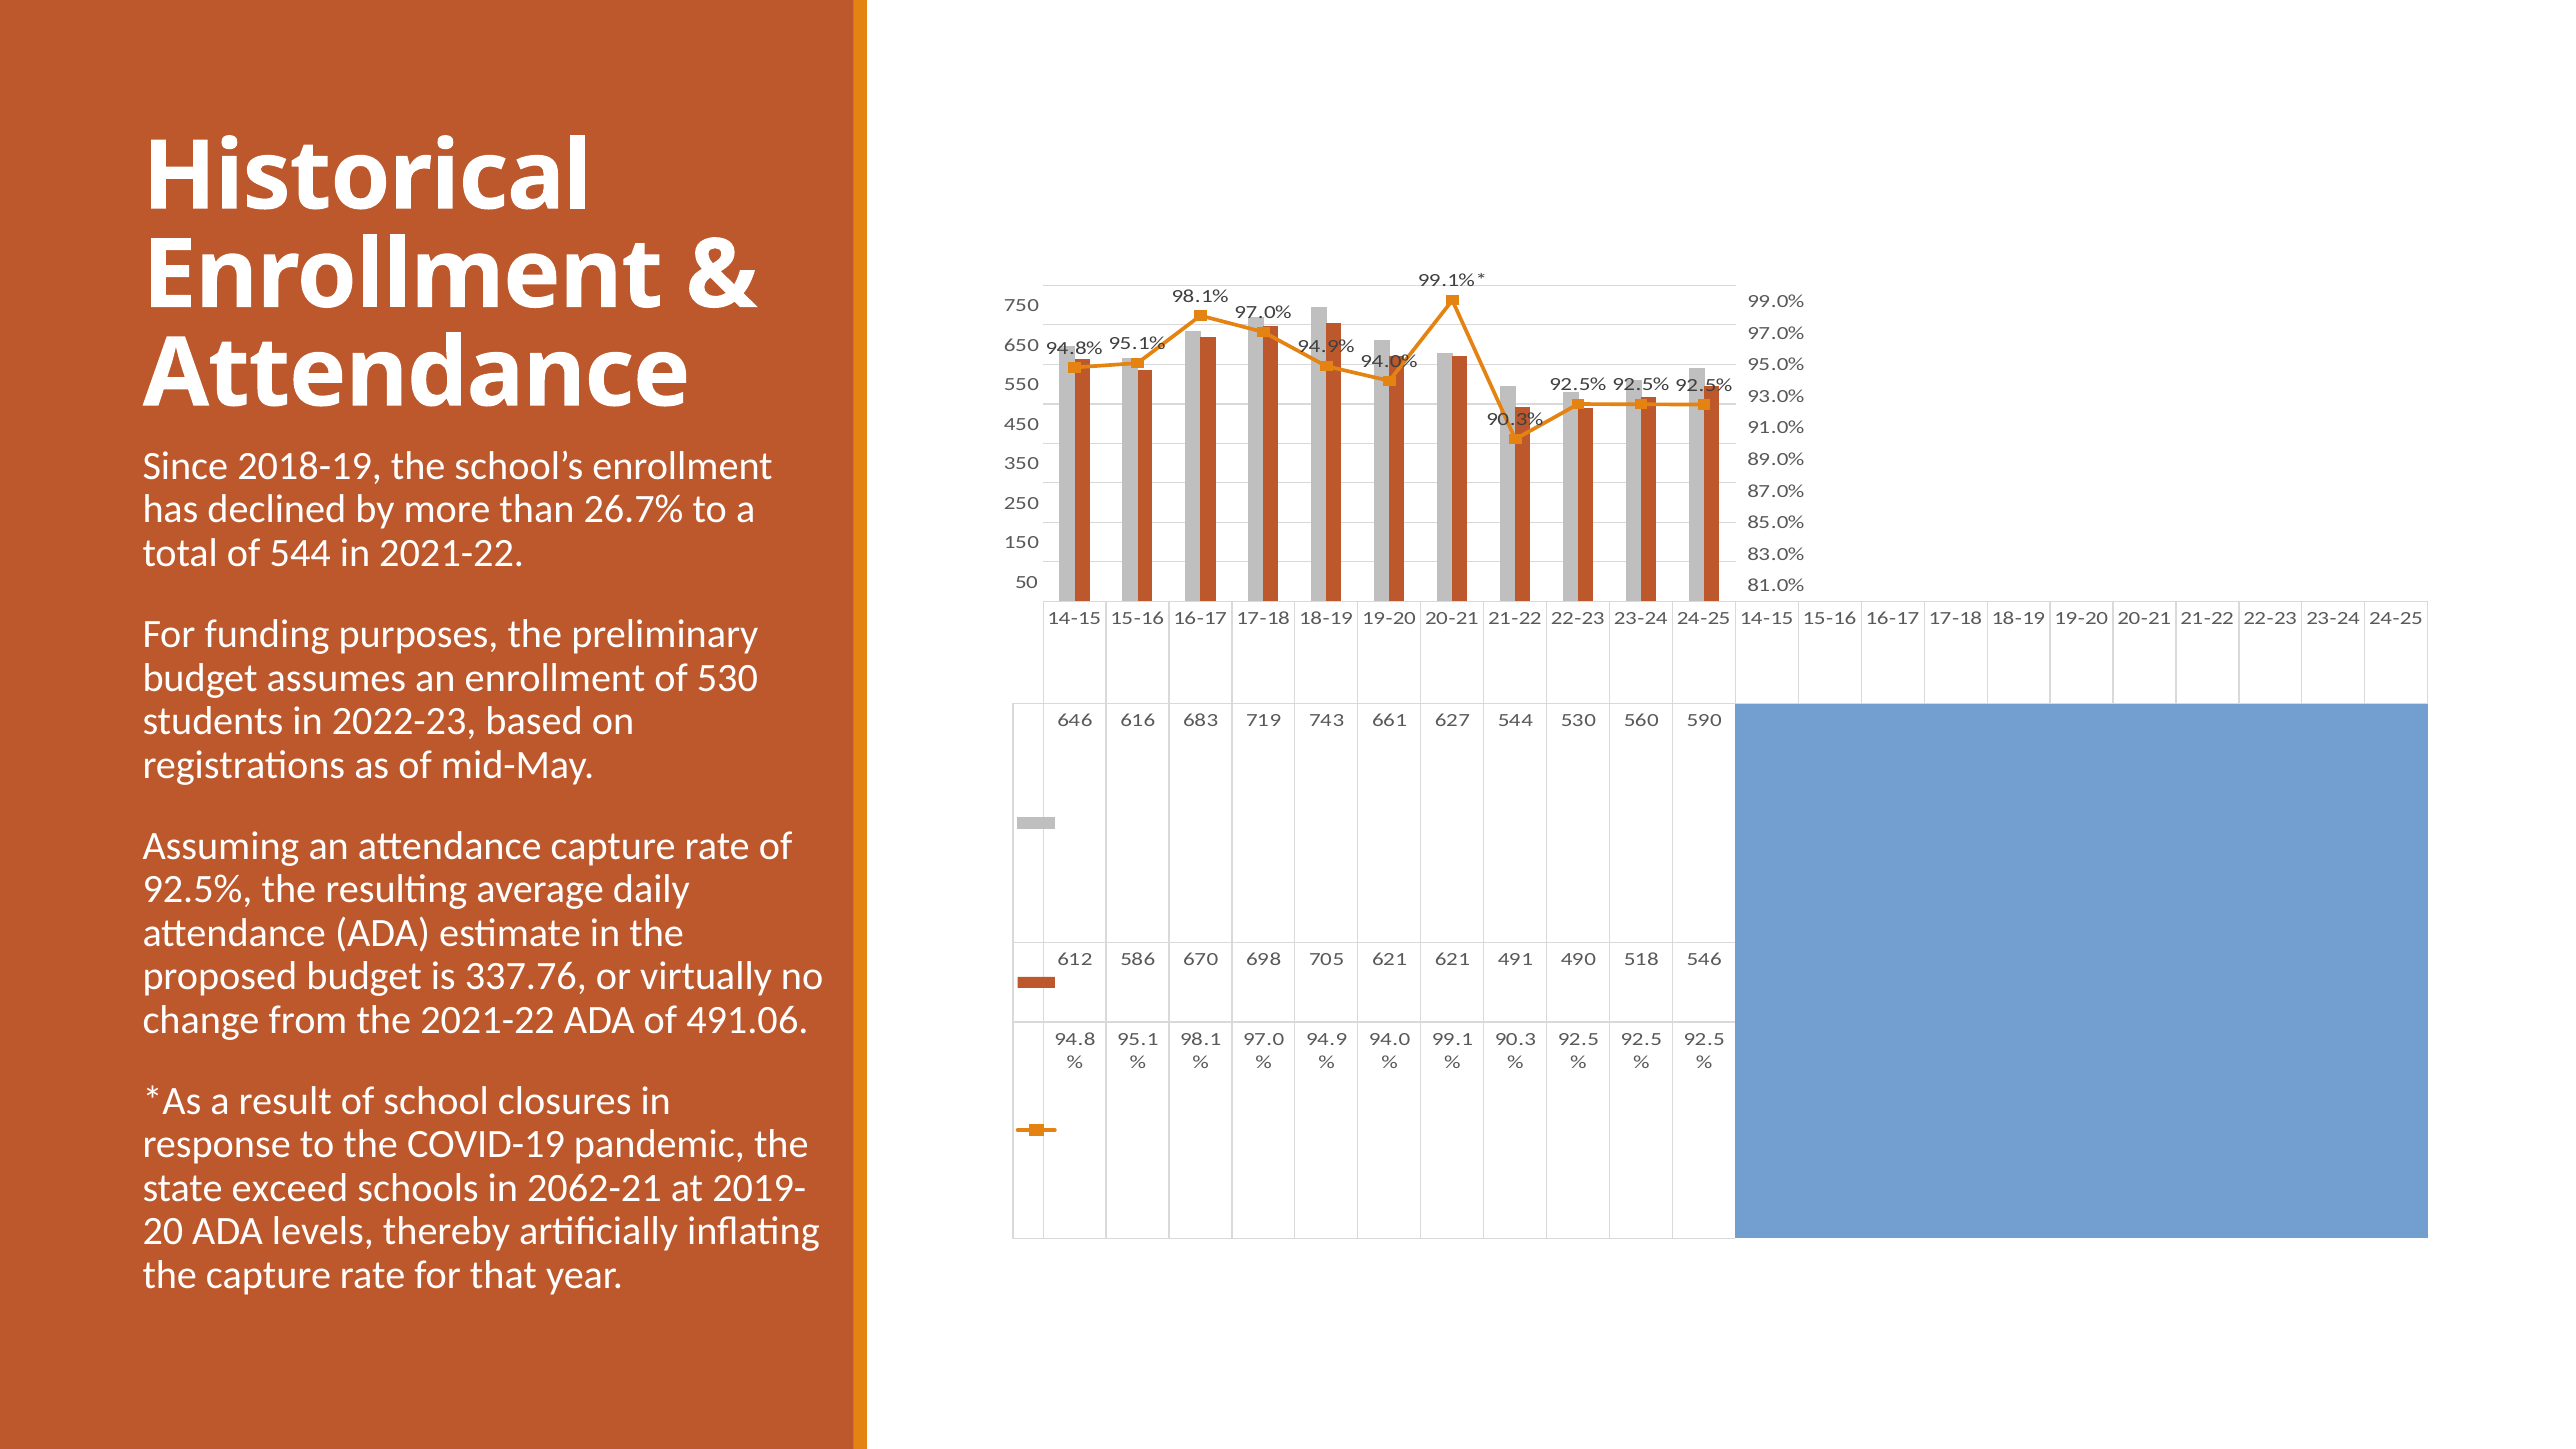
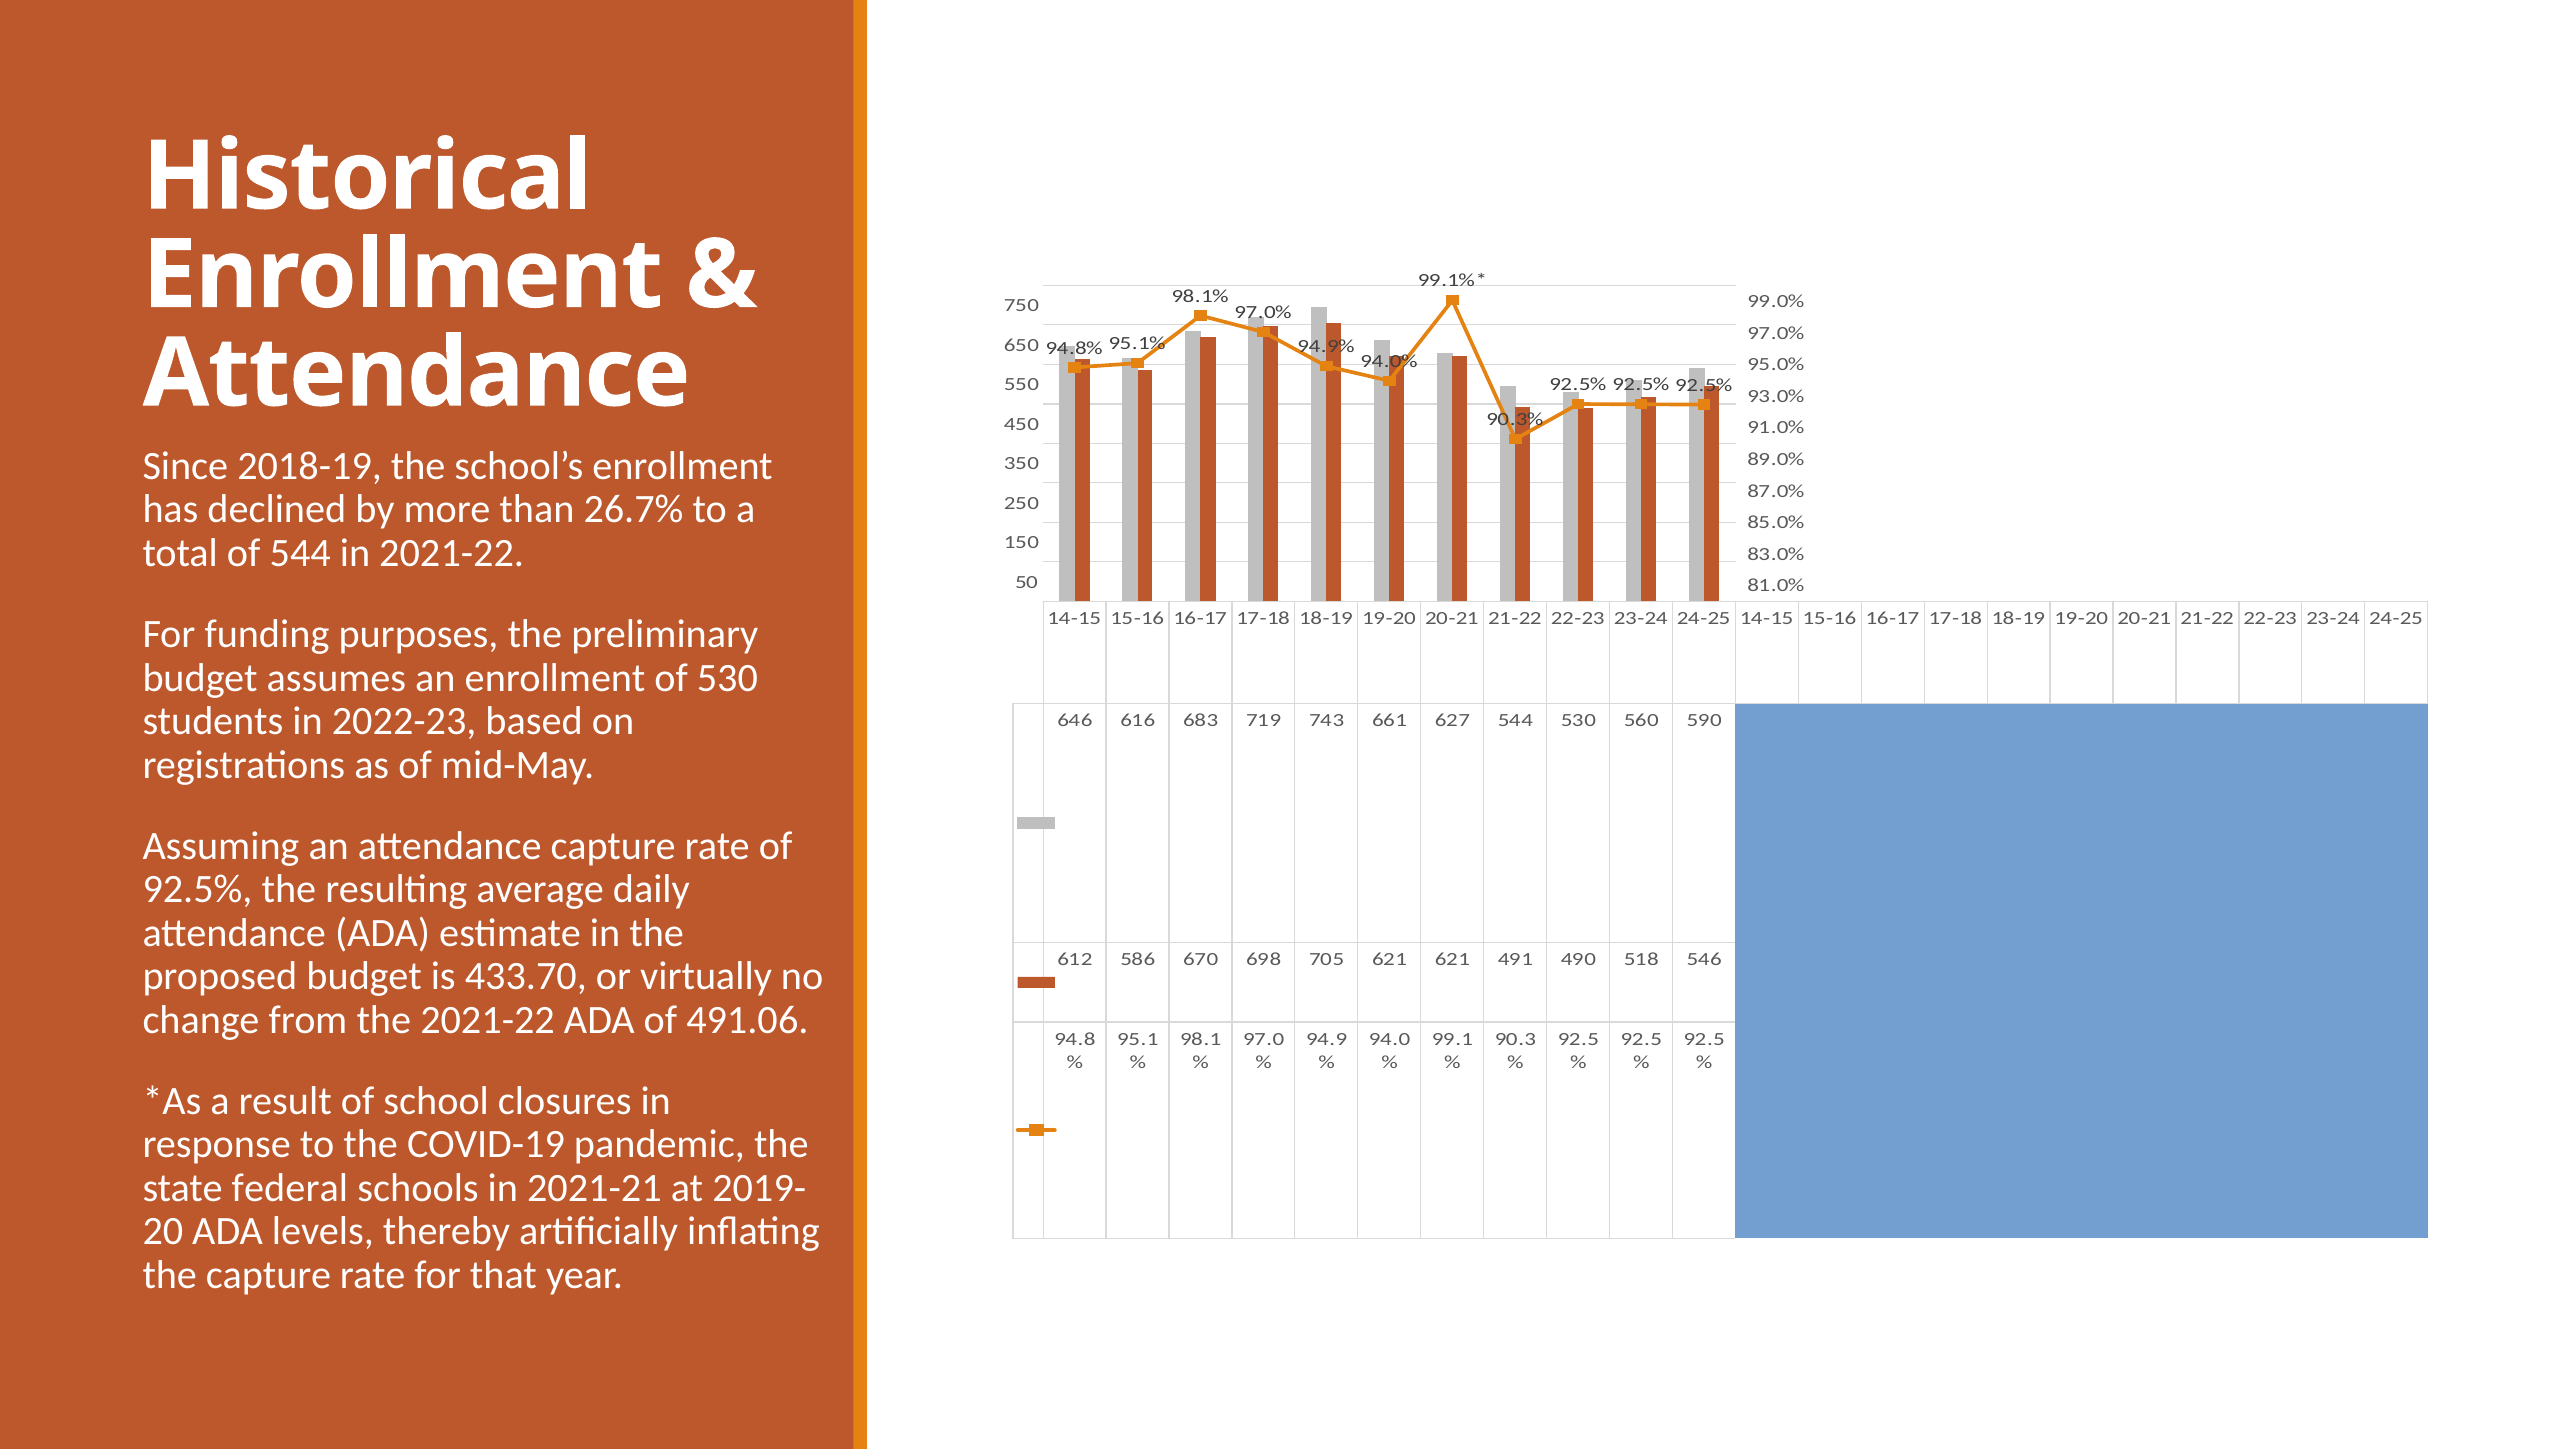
337.76: 337.76 -> 433.70
exceed: exceed -> federal
2062-21: 2062-21 -> 2021-21
